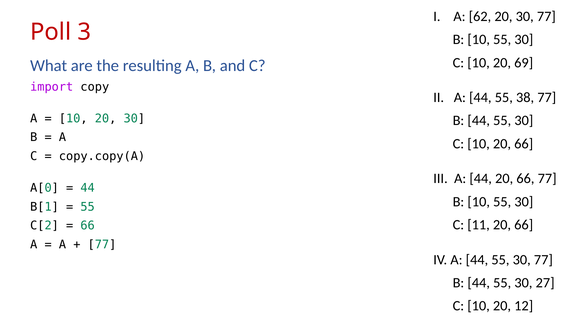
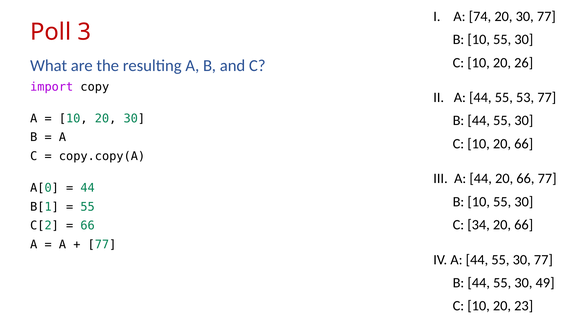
62: 62 -> 74
69: 69 -> 26
38: 38 -> 53
11: 11 -> 34
27: 27 -> 49
12: 12 -> 23
